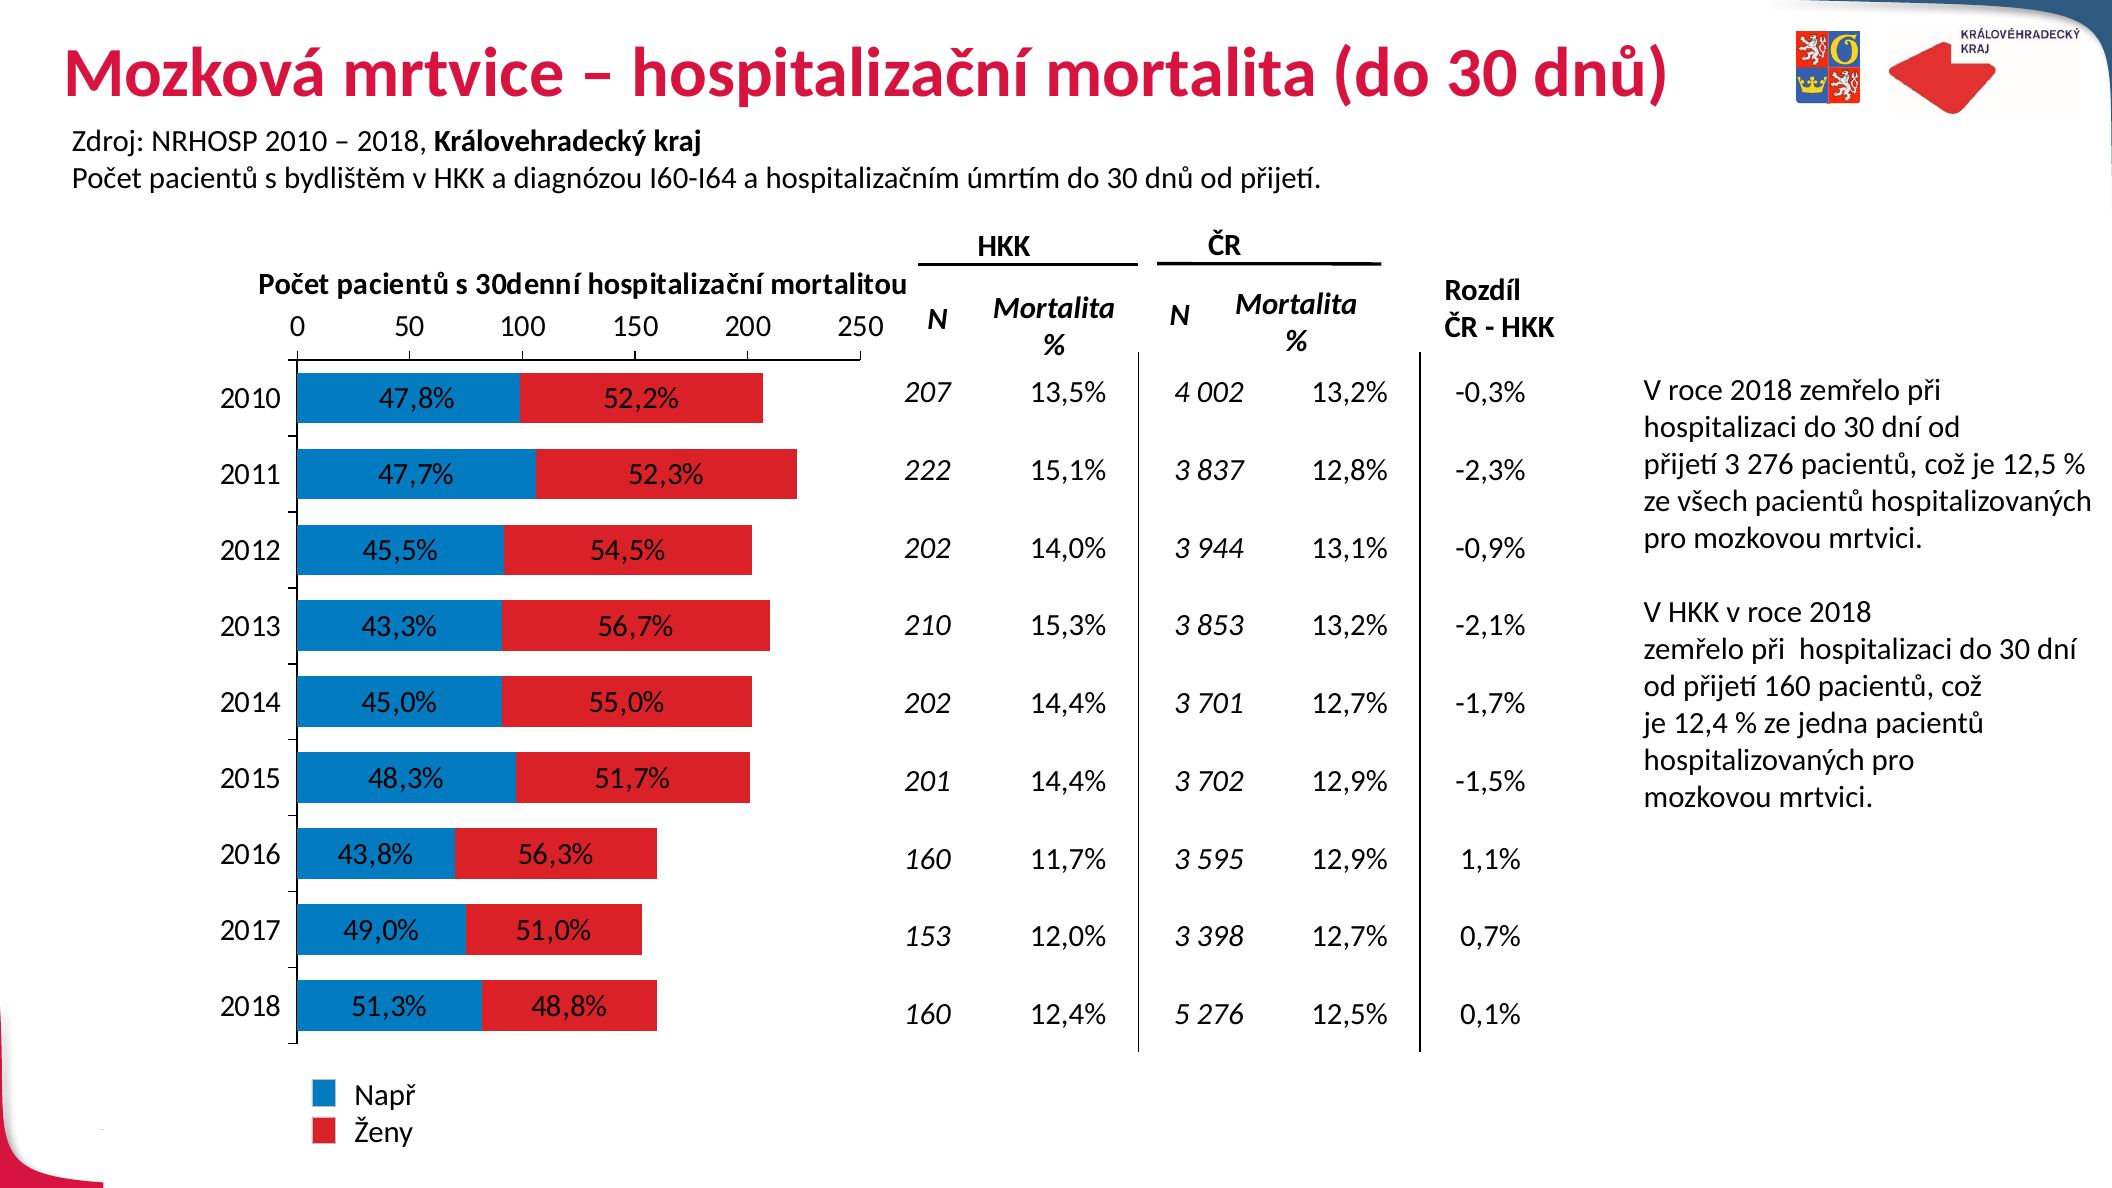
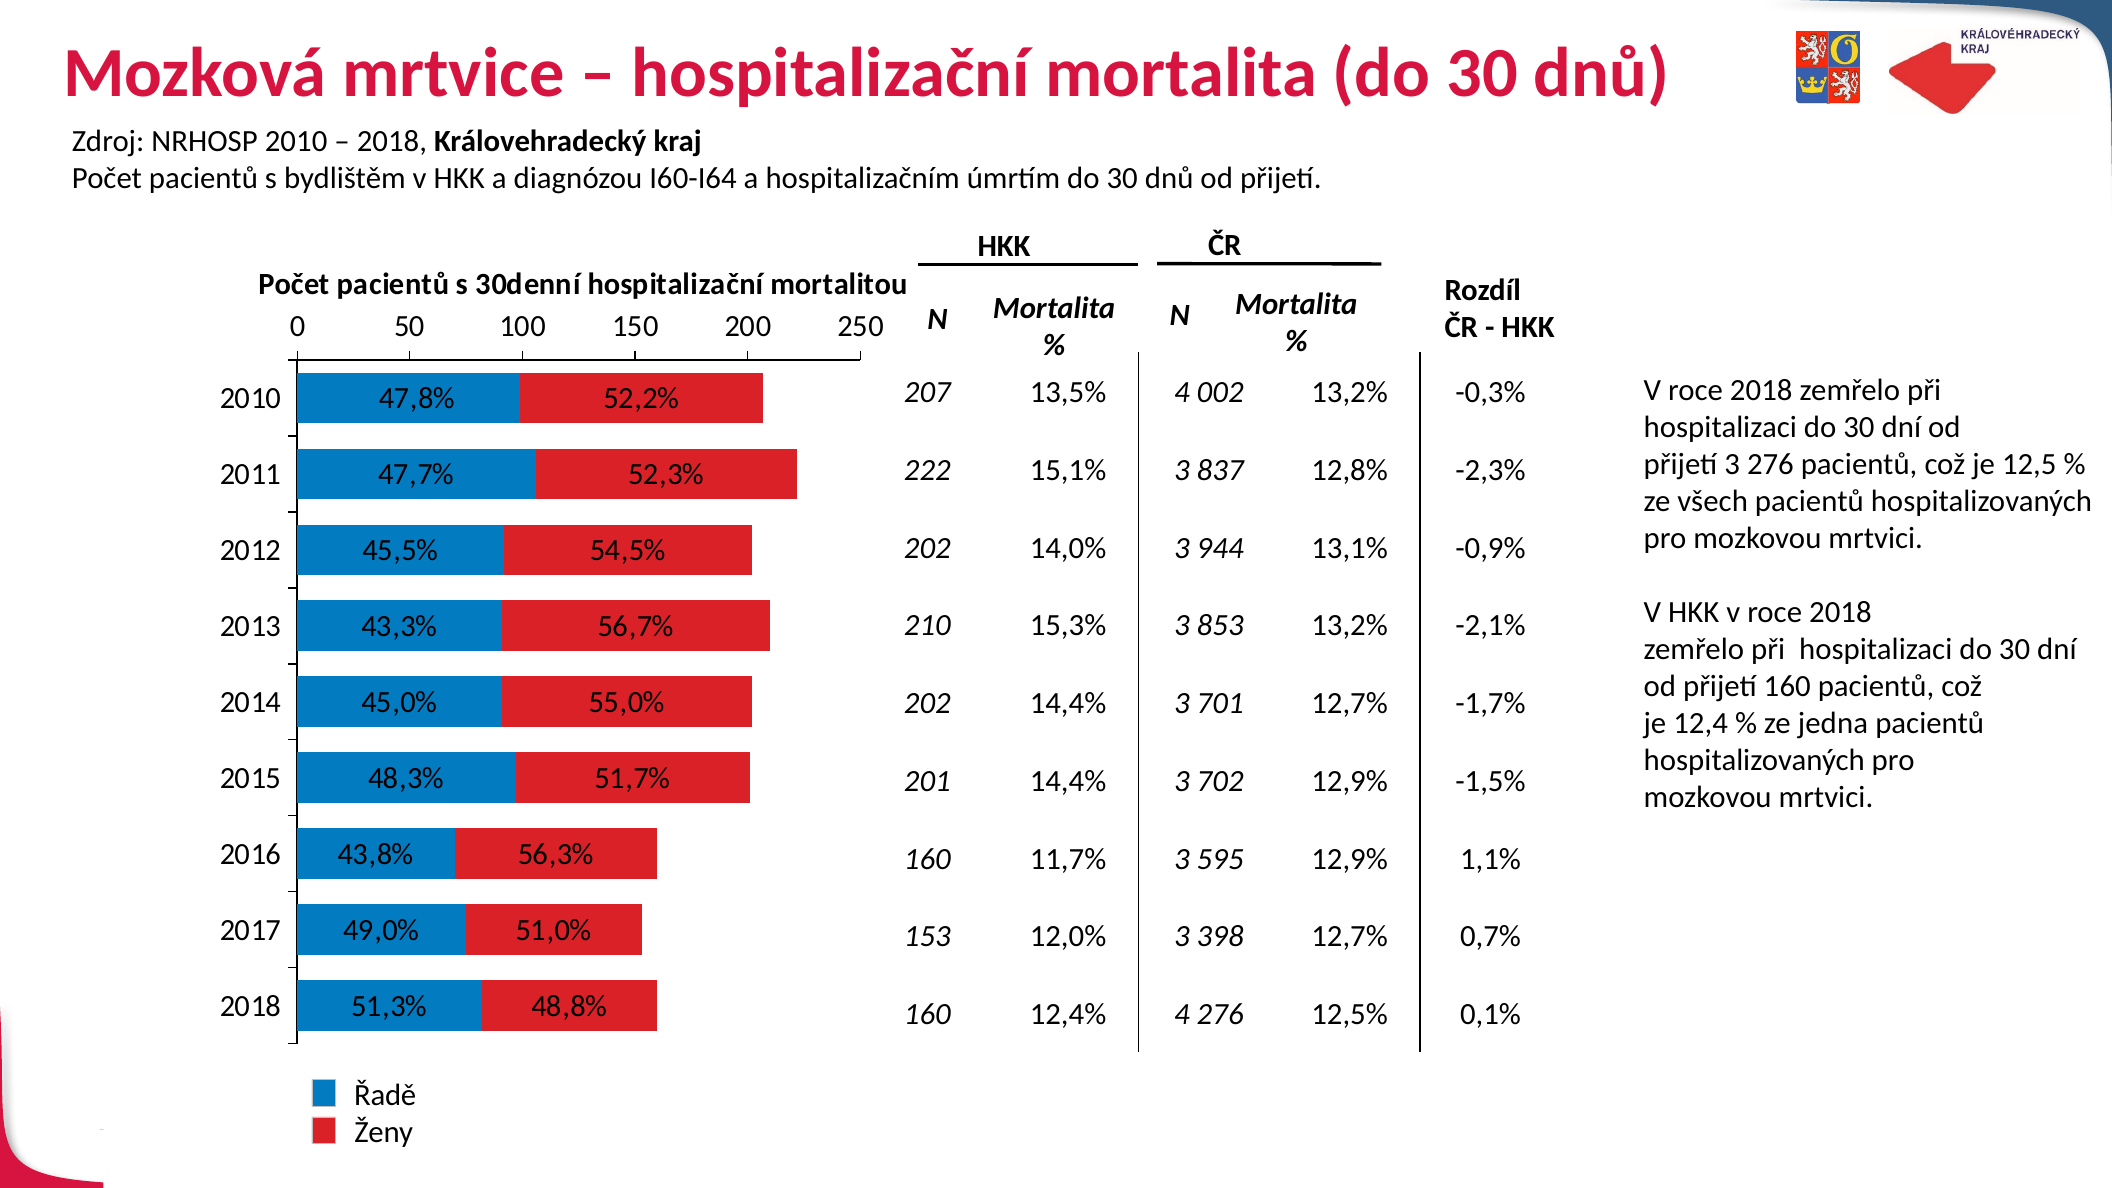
12,4% 5: 5 -> 4
Např: Např -> Řadě
